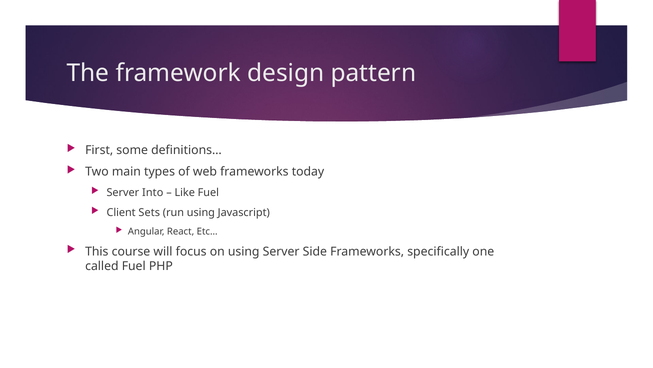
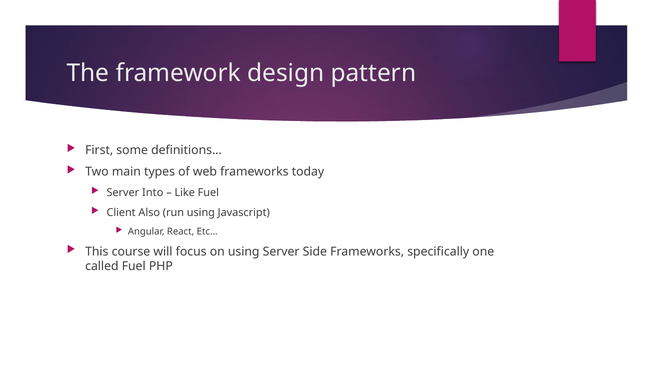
Sets: Sets -> Also
